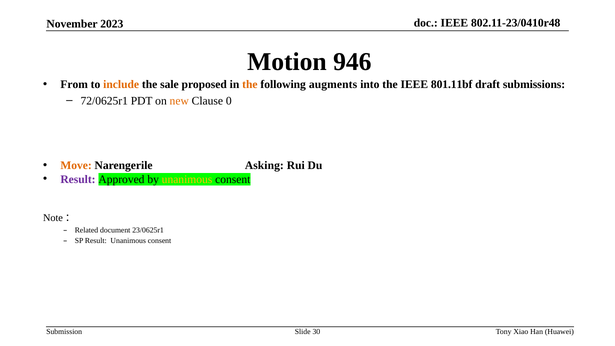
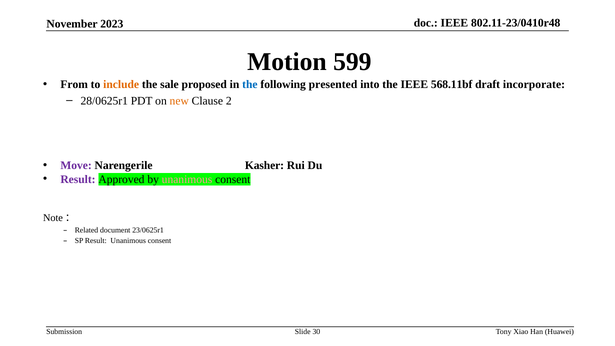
946: 946 -> 599
the at (250, 85) colour: orange -> blue
augments: augments -> presented
801.11bf: 801.11bf -> 568.11bf
submissions: submissions -> incorporate
72/0625r1: 72/0625r1 -> 28/0625r1
0: 0 -> 2
Move colour: orange -> purple
Asking: Asking -> Kasher
unanimous at (187, 179) colour: yellow -> pink
